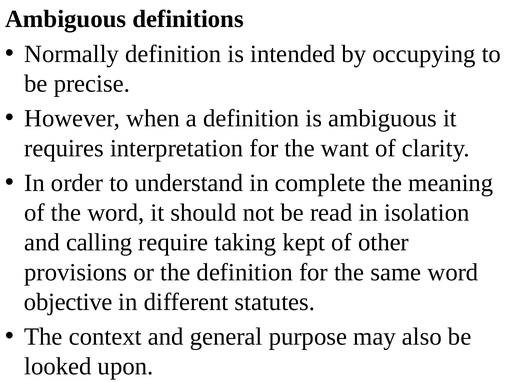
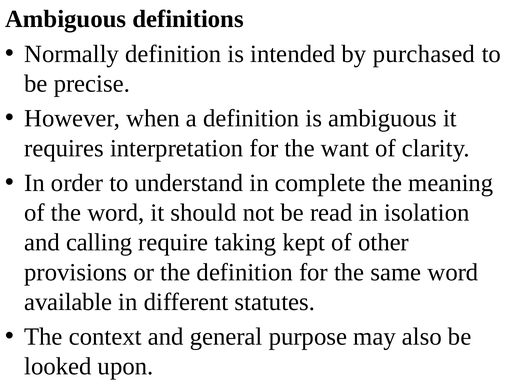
occupying: occupying -> purchased
objective: objective -> available
